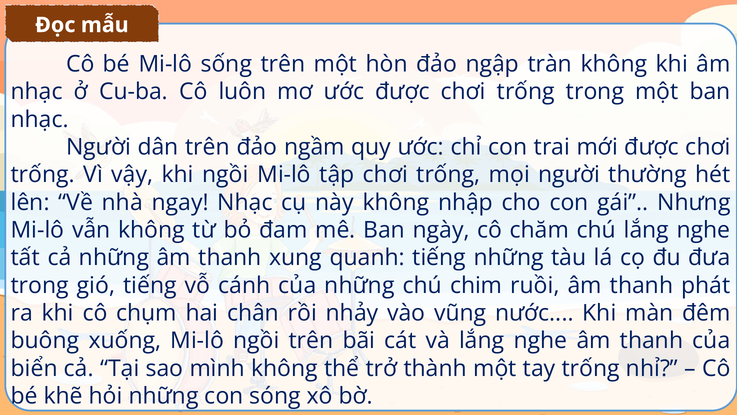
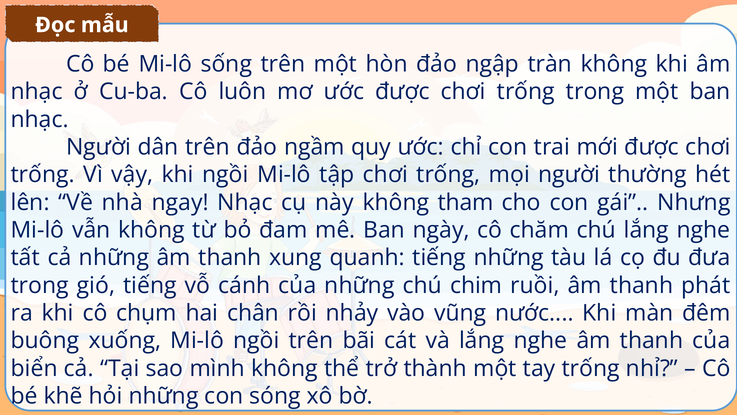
nhập: nhập -> tham
